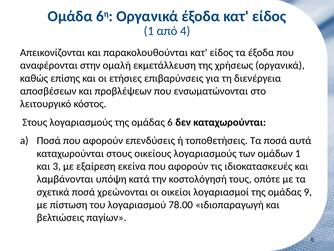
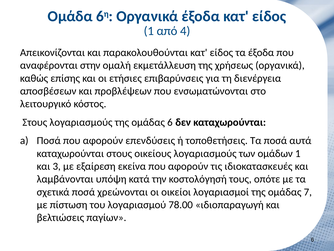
9: 9 -> 7
